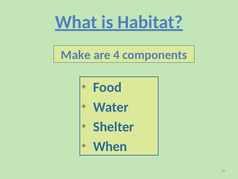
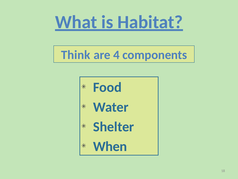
Make: Make -> Think
